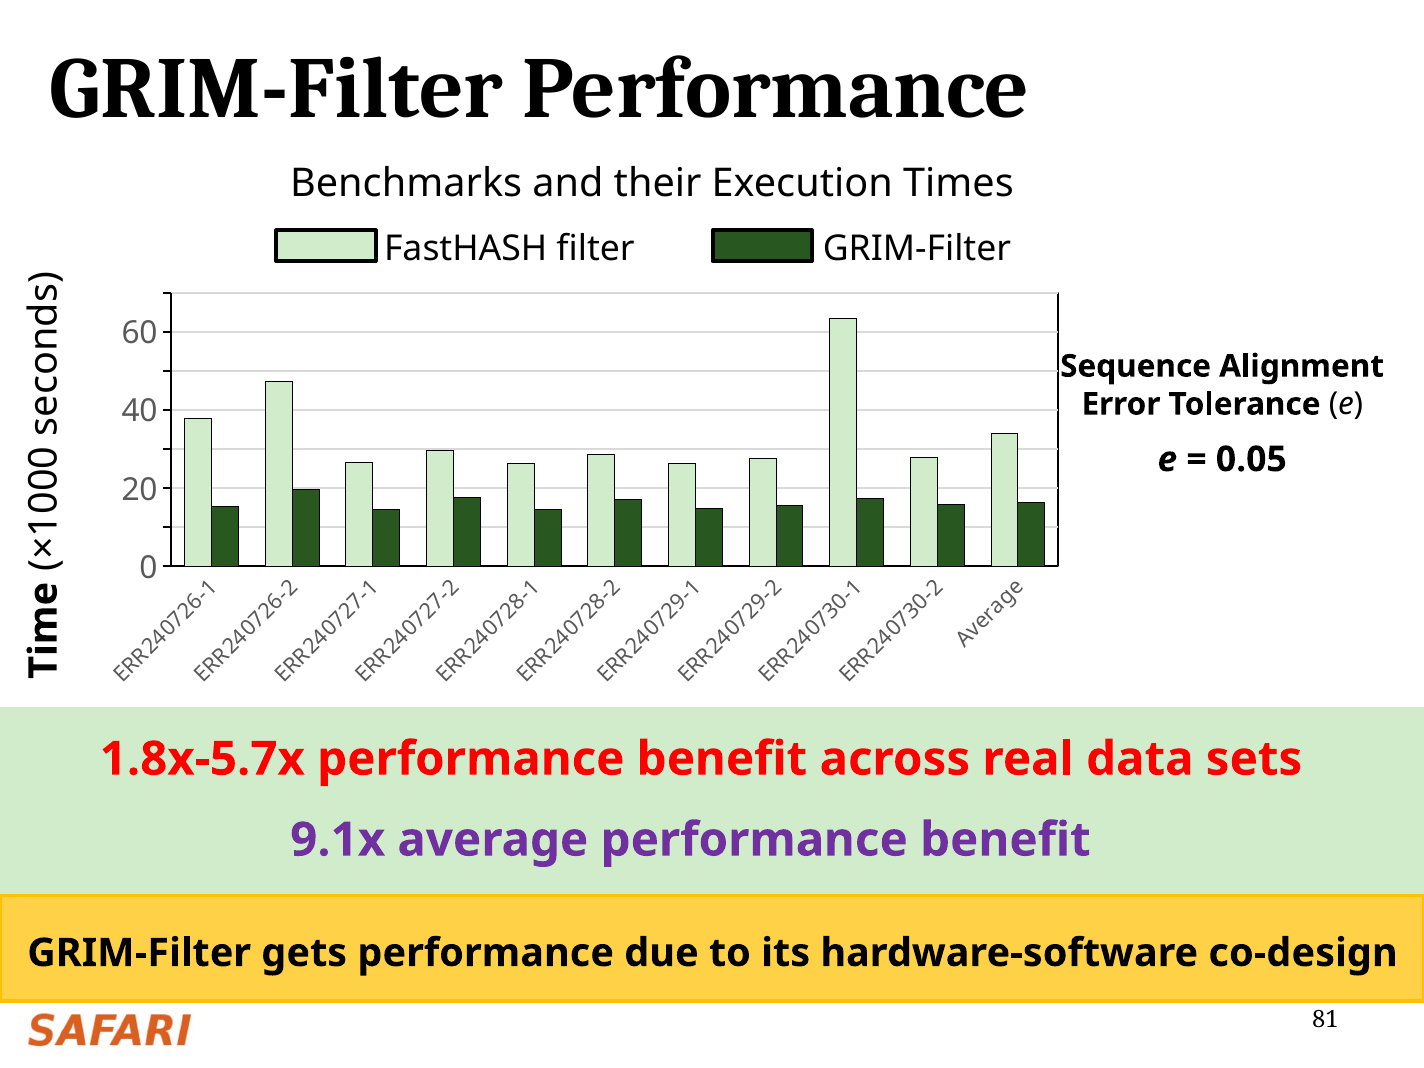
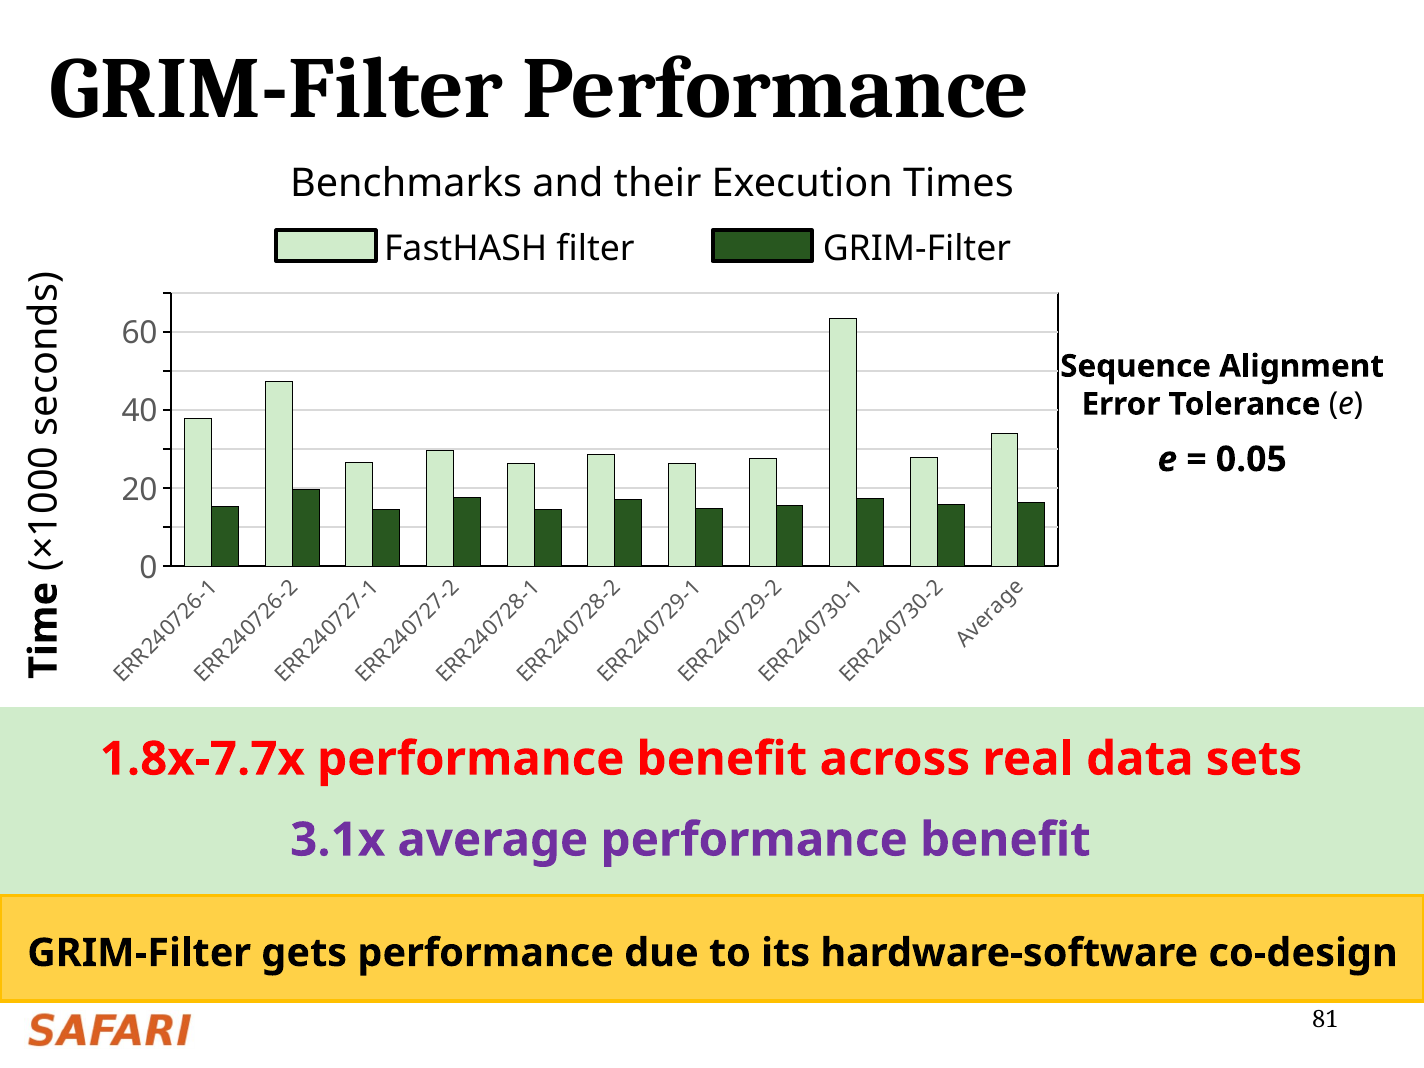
1.8x-5.7x: 1.8x-5.7x -> 1.8x-7.7x
9.1x: 9.1x -> 3.1x
